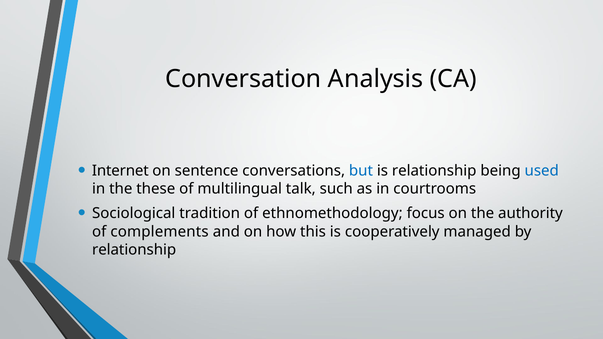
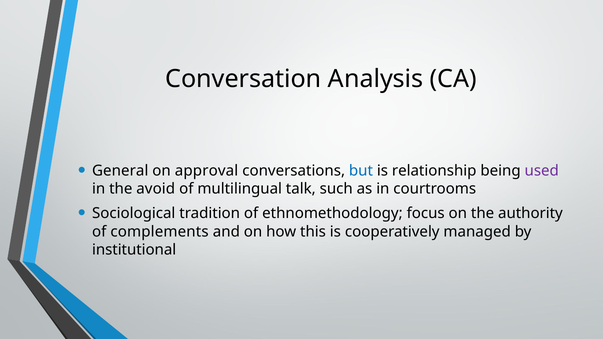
Internet: Internet -> General
sentence: sentence -> approval
used colour: blue -> purple
these: these -> avoid
relationship at (134, 250): relationship -> institutional
